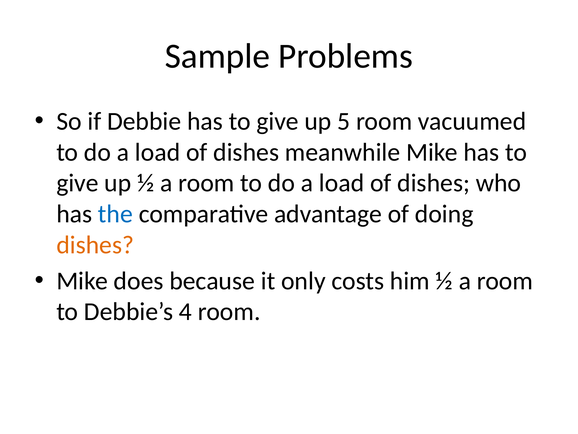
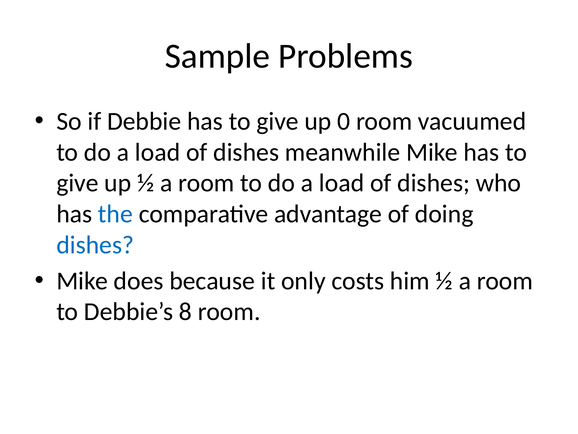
5: 5 -> 0
dishes at (95, 245) colour: orange -> blue
4: 4 -> 8
